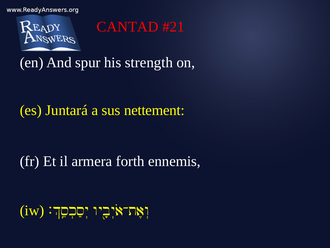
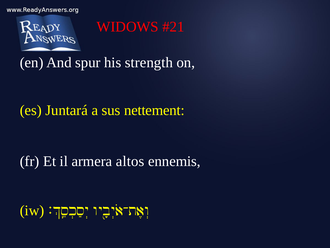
CANTAD: CANTAD -> WIDOWS
forth: forth -> altos
